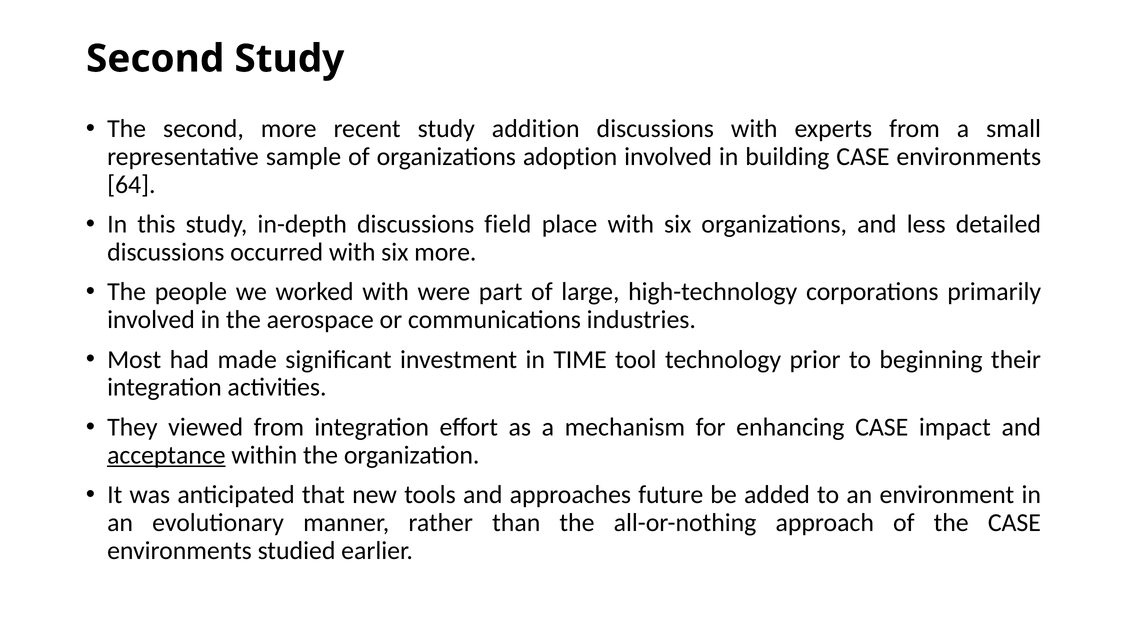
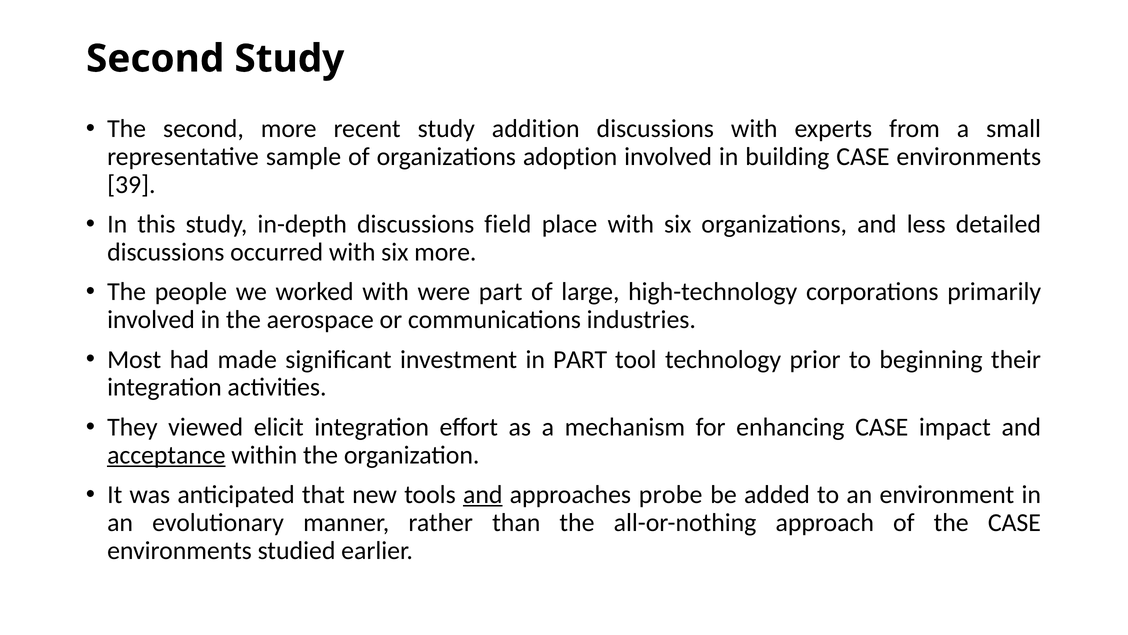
64: 64 -> 39
in TIME: TIME -> PART
viewed from: from -> elicit
and at (483, 494) underline: none -> present
future: future -> probe
